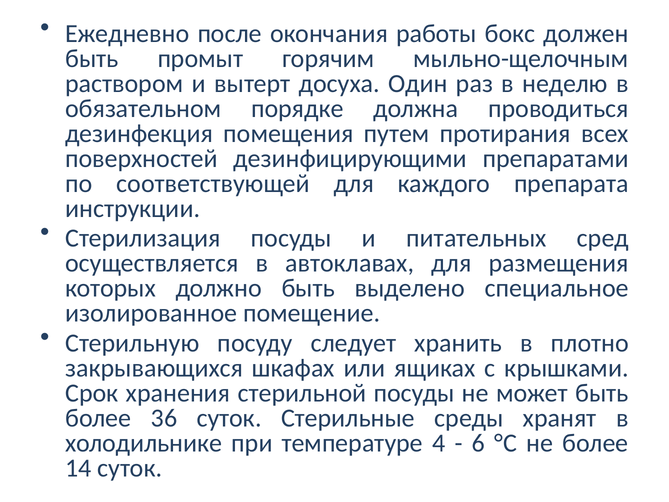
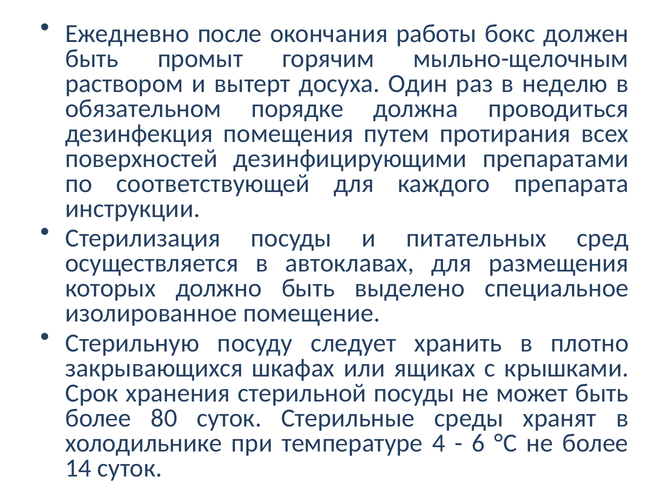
36: 36 -> 80
